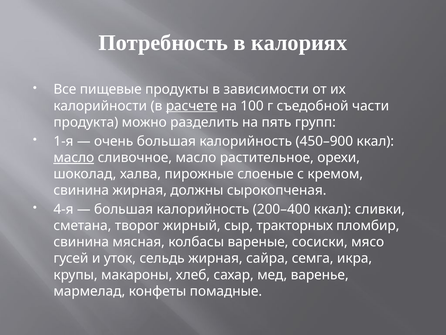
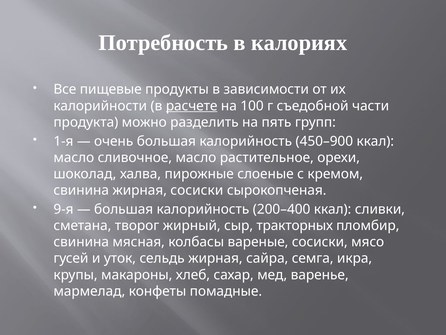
масло at (74, 157) underline: present -> none
жирная должны: должны -> сосиски
4-я: 4-я -> 9-я
